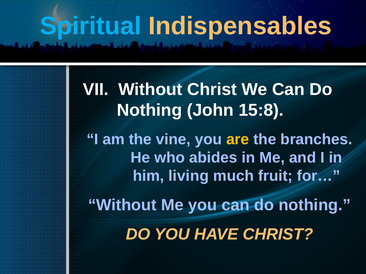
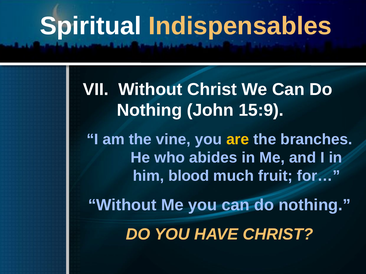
Spiritual colour: light blue -> white
15:8: 15:8 -> 15:9
living: living -> blood
